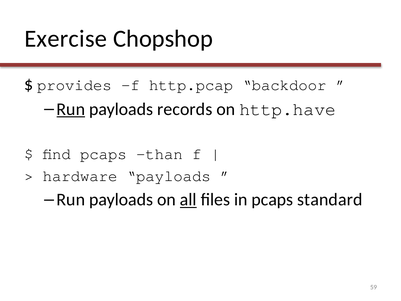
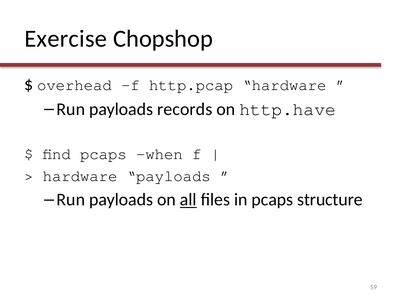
provides: provides -> overhead
http.pcap backdoor: backdoor -> hardware
Run at (71, 109) underline: present -> none
than: than -> when
standard: standard -> structure
